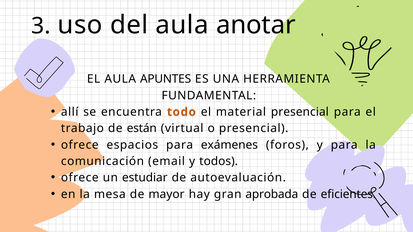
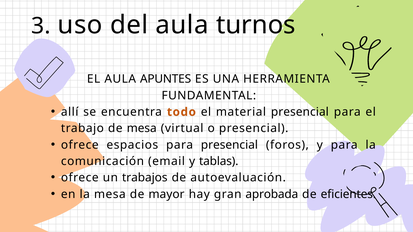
anotar: anotar -> turnos
de están: están -> mesa
para exámenes: exámenes -> presencial
todos: todos -> tablas
estudiar: estudiar -> trabajos
